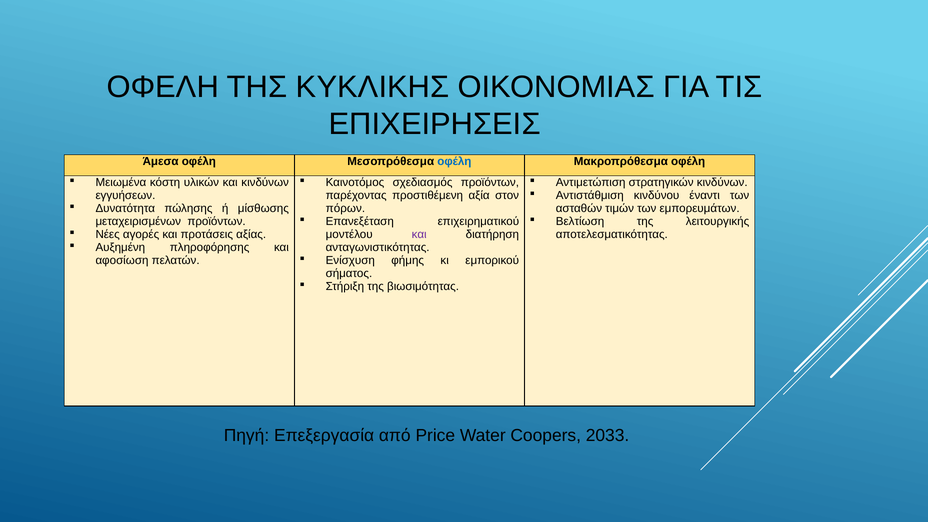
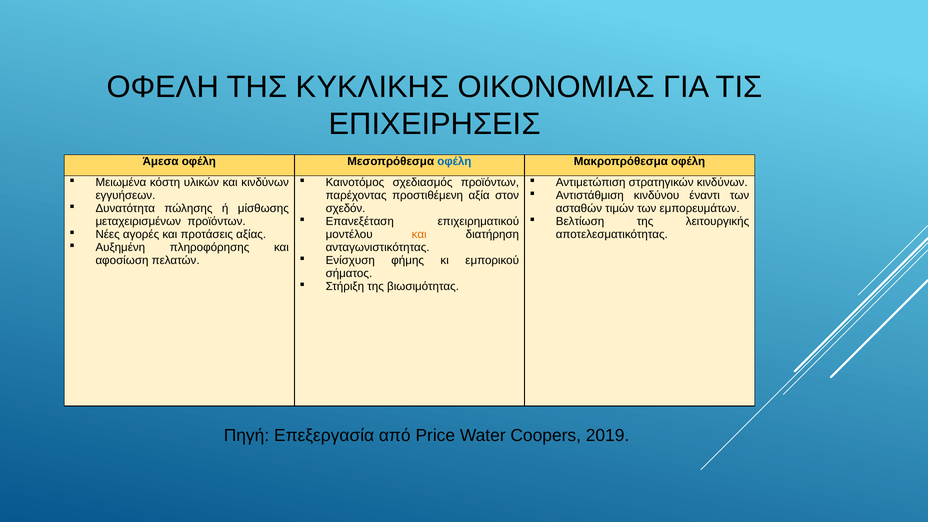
πόρων: πόρων -> σχεδόν
και at (419, 234) colour: purple -> orange
2033: 2033 -> 2019
